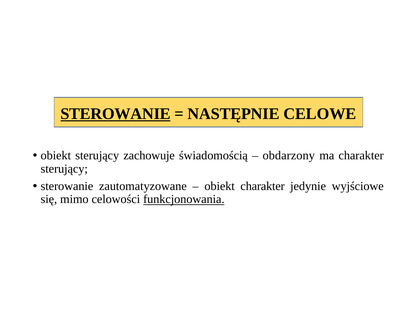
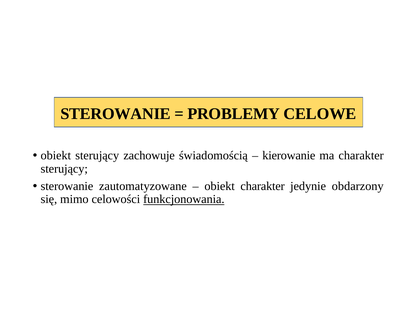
STEROWANIE at (116, 114) underline: present -> none
NASTĘPNIE: NASTĘPNIE -> PROBLEMY
obdarzony: obdarzony -> kierowanie
wyjściowe: wyjściowe -> obdarzony
